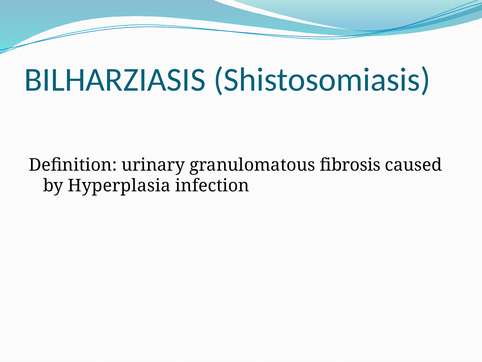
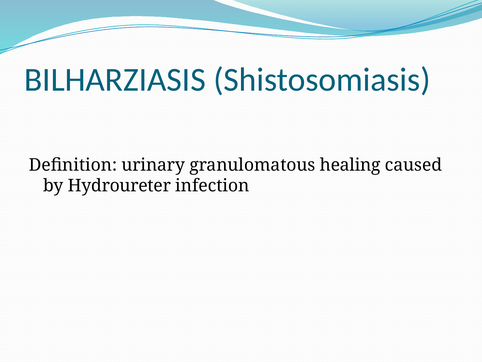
fibrosis: fibrosis -> healing
Hyperplasia: Hyperplasia -> Hydroureter
